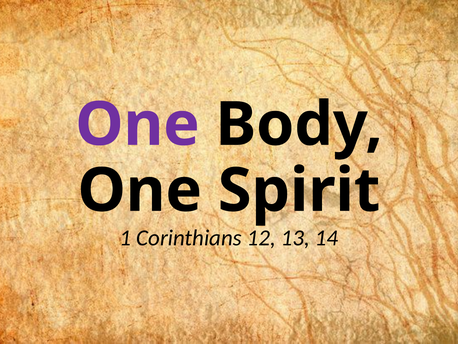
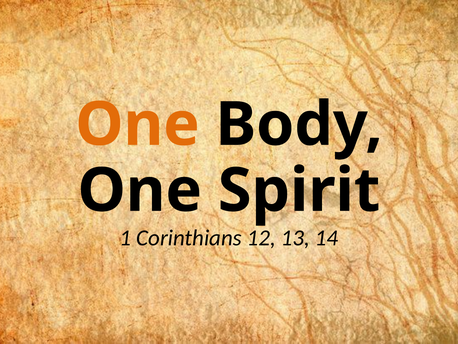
One at (137, 124) colour: purple -> orange
